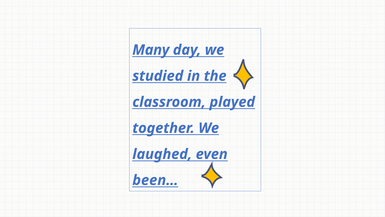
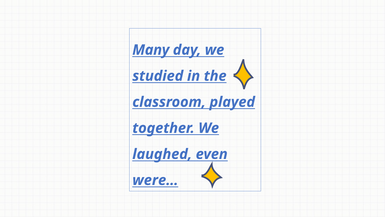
been…: been… -> were…
